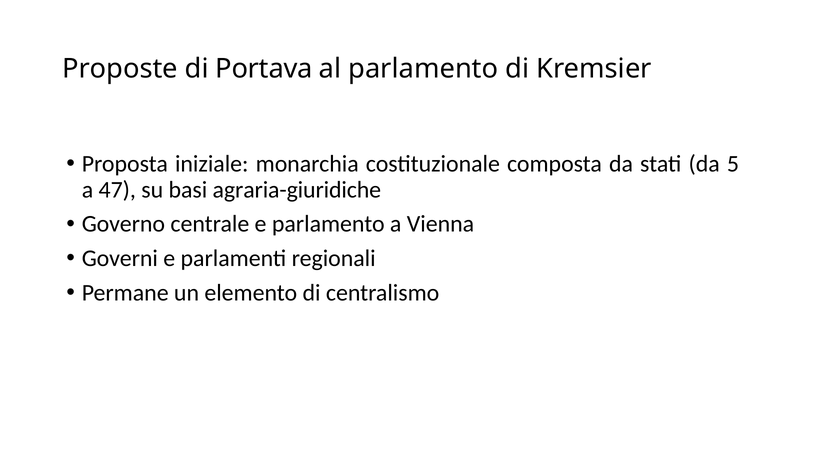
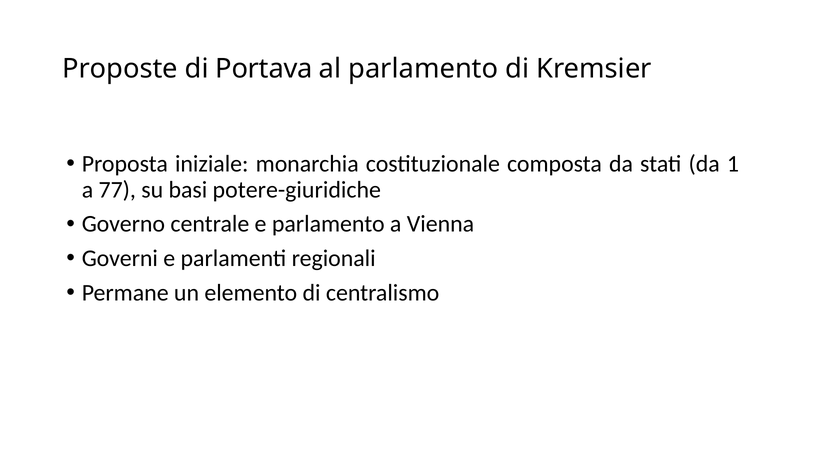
5: 5 -> 1
47: 47 -> 77
agraria-giuridiche: agraria-giuridiche -> potere-giuridiche
